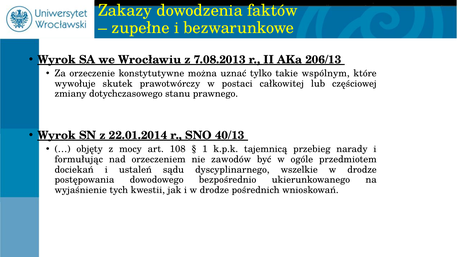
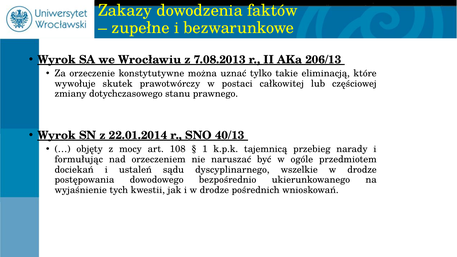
wspólnym: wspólnym -> eliminacją
zawodów: zawodów -> naruszać
